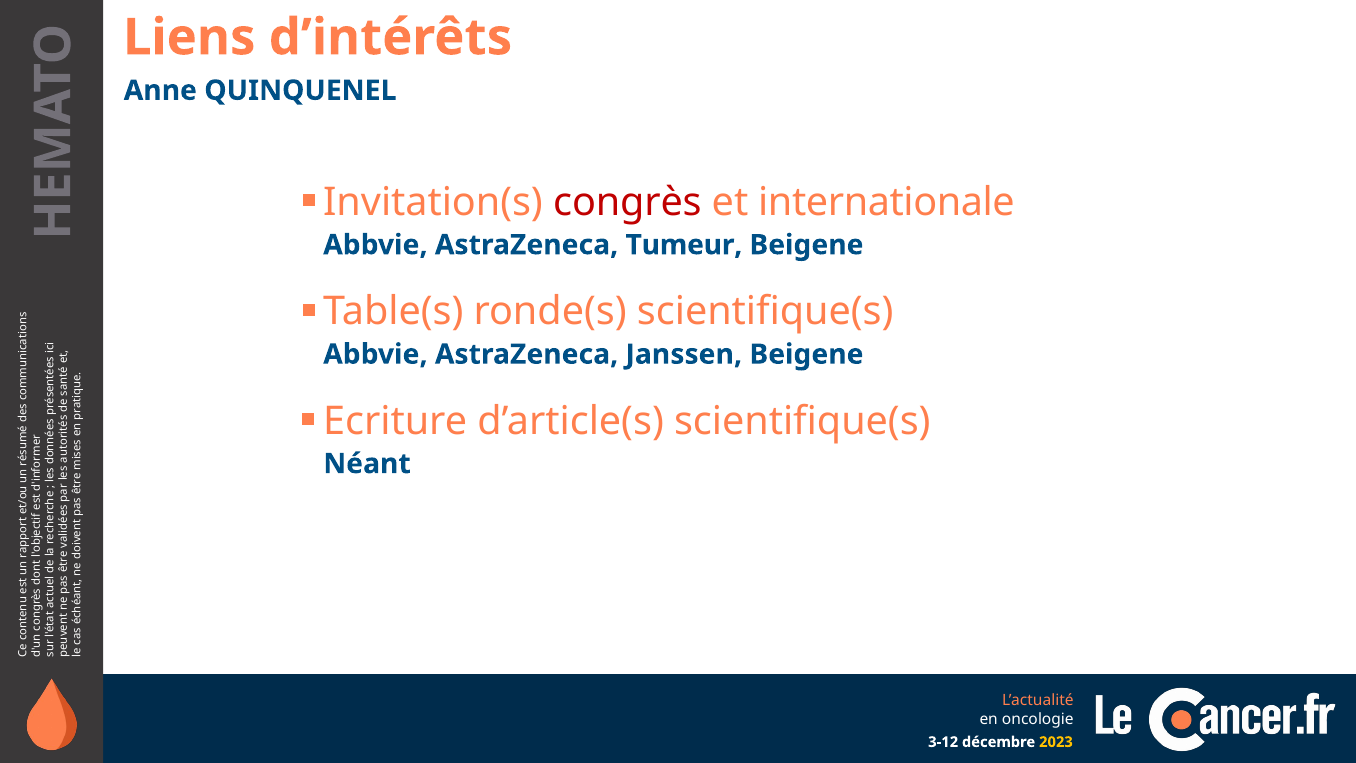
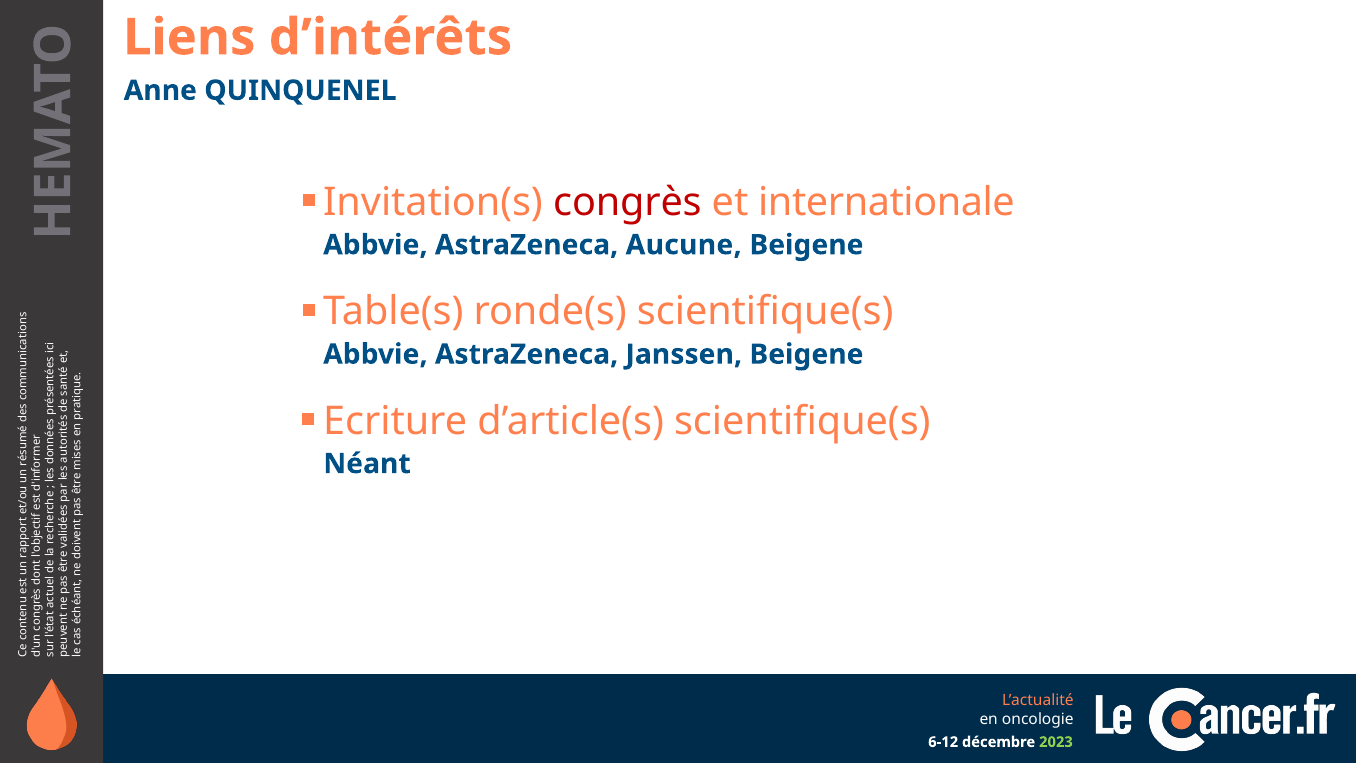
Tumeur: Tumeur -> Aucune
3-12: 3-12 -> 6-12
2023 colour: yellow -> light green
